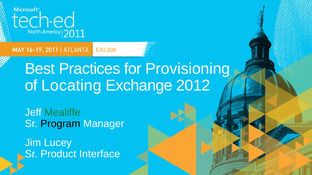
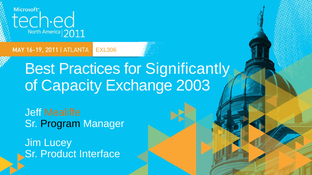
Provisioning: Provisioning -> Significantly
Locating: Locating -> Capacity
2012: 2012 -> 2003
Mealiffe colour: green -> orange
